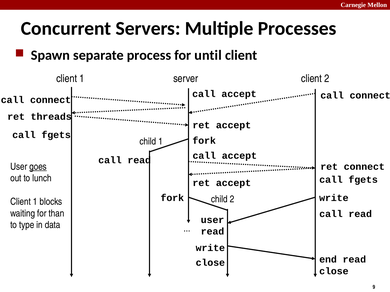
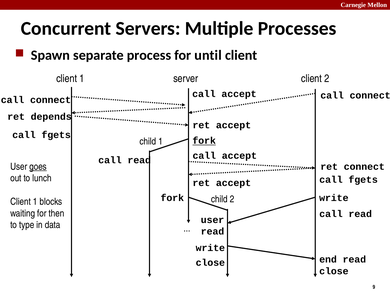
threads: threads -> depends
fork at (204, 141) underline: none -> present
than: than -> then
